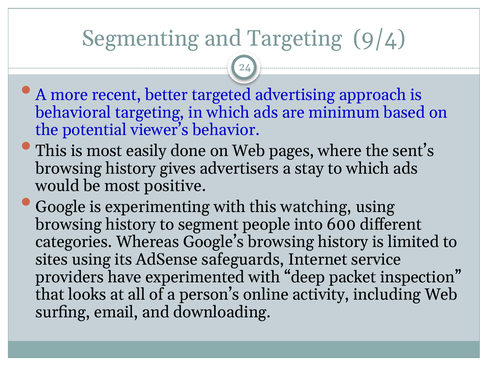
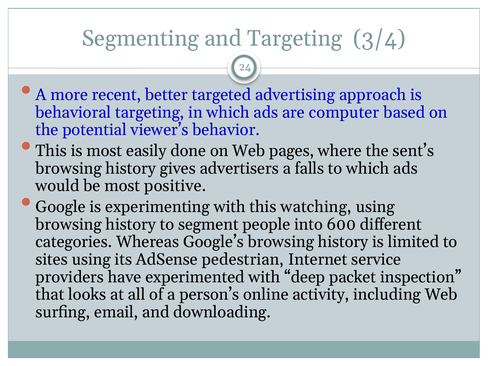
9/4: 9/4 -> 3/4
minimum: minimum -> computer
stay: stay -> falls
safeguards: safeguards -> pedestrian
